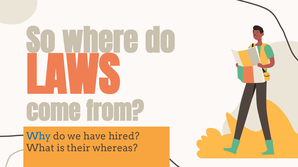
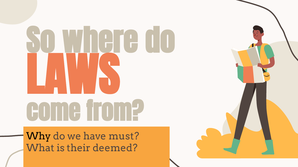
Why colour: blue -> black
hired: hired -> must
whereas: whereas -> deemed
